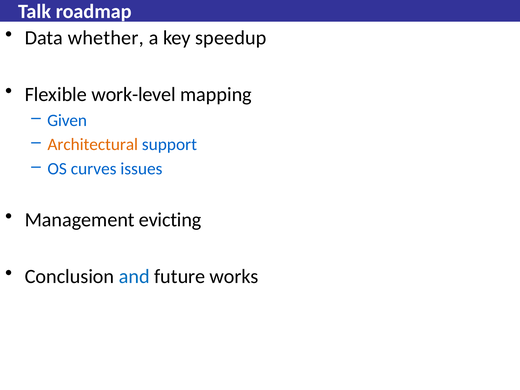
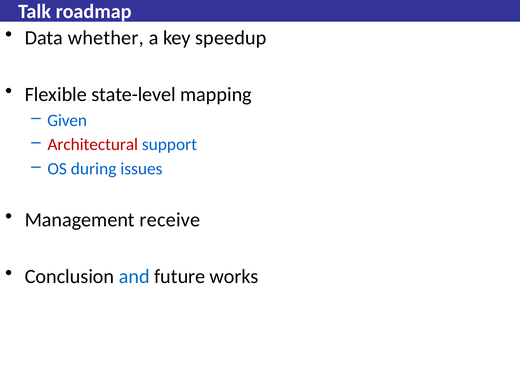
work-level: work-level -> state-level
Architectural colour: orange -> red
curves: curves -> during
evicting: evicting -> receive
